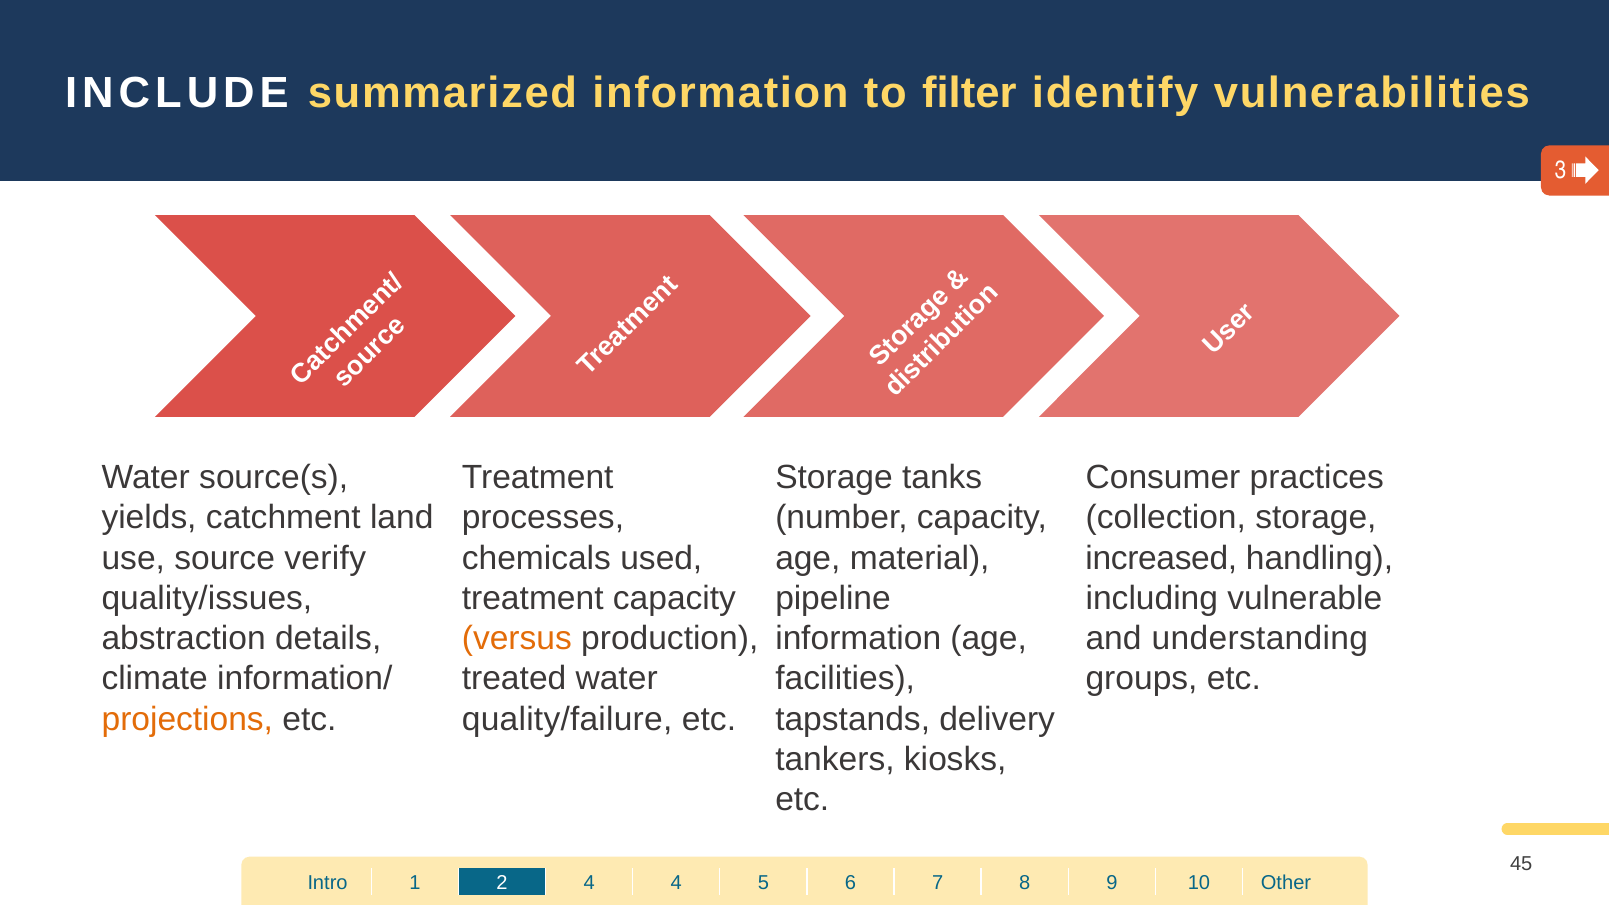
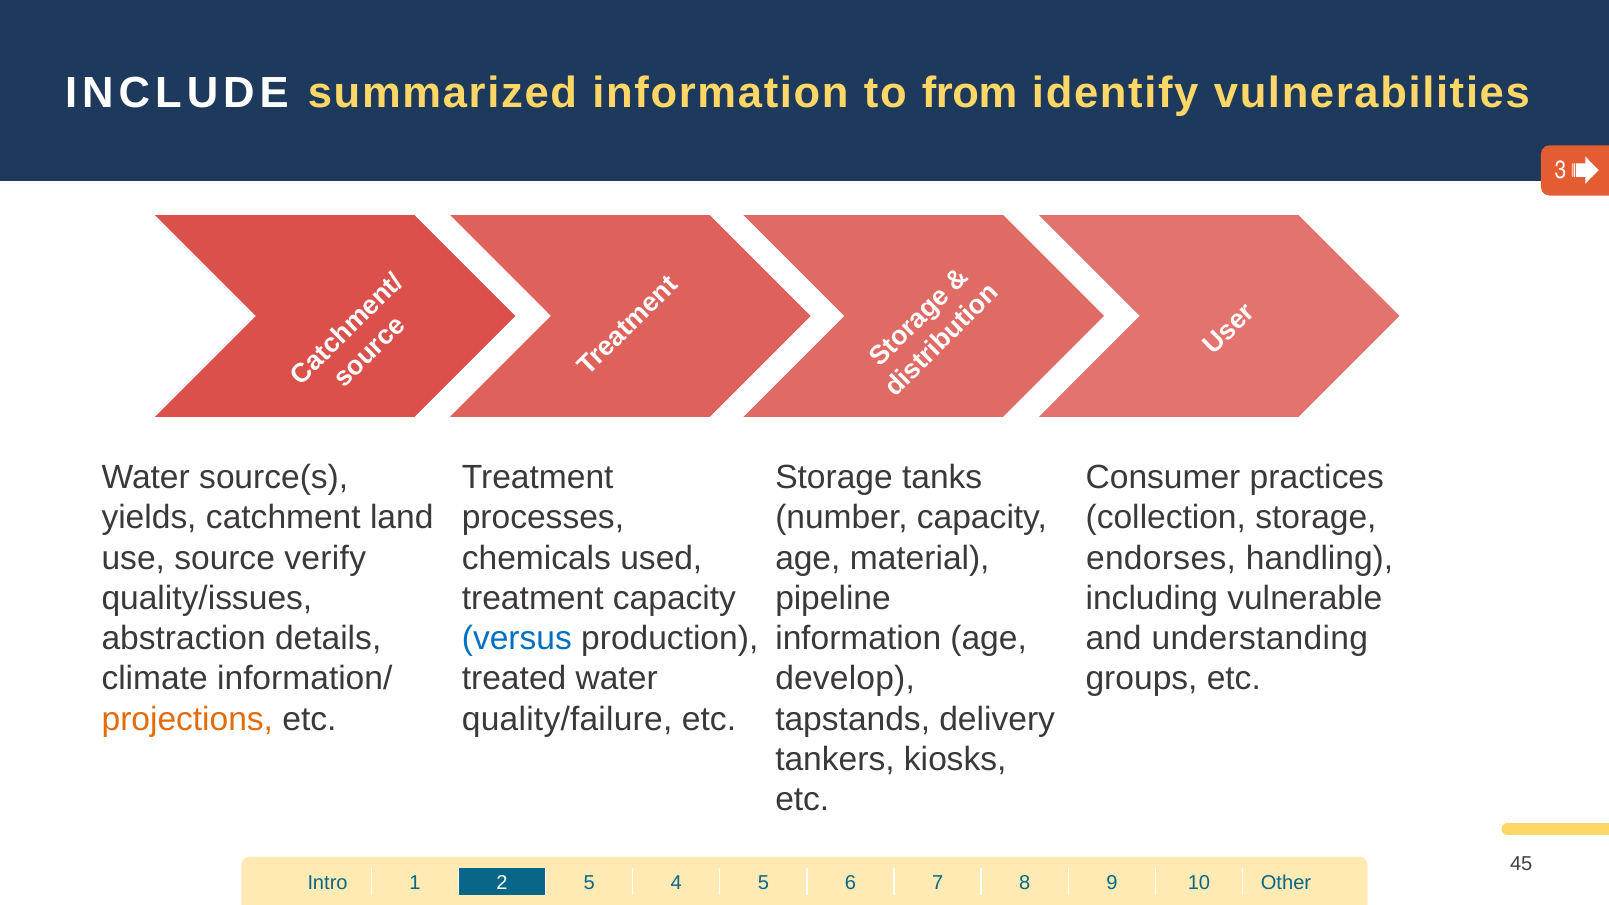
filter: filter -> from
increased: increased -> endorses
versus colour: orange -> blue
facilities: facilities -> develop
4 at (589, 883): 4 -> 5
